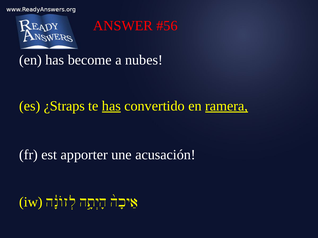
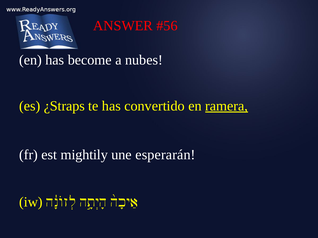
has at (111, 106) underline: present -> none
apporter: apporter -> mightily
acusación: acusación -> esperarán
